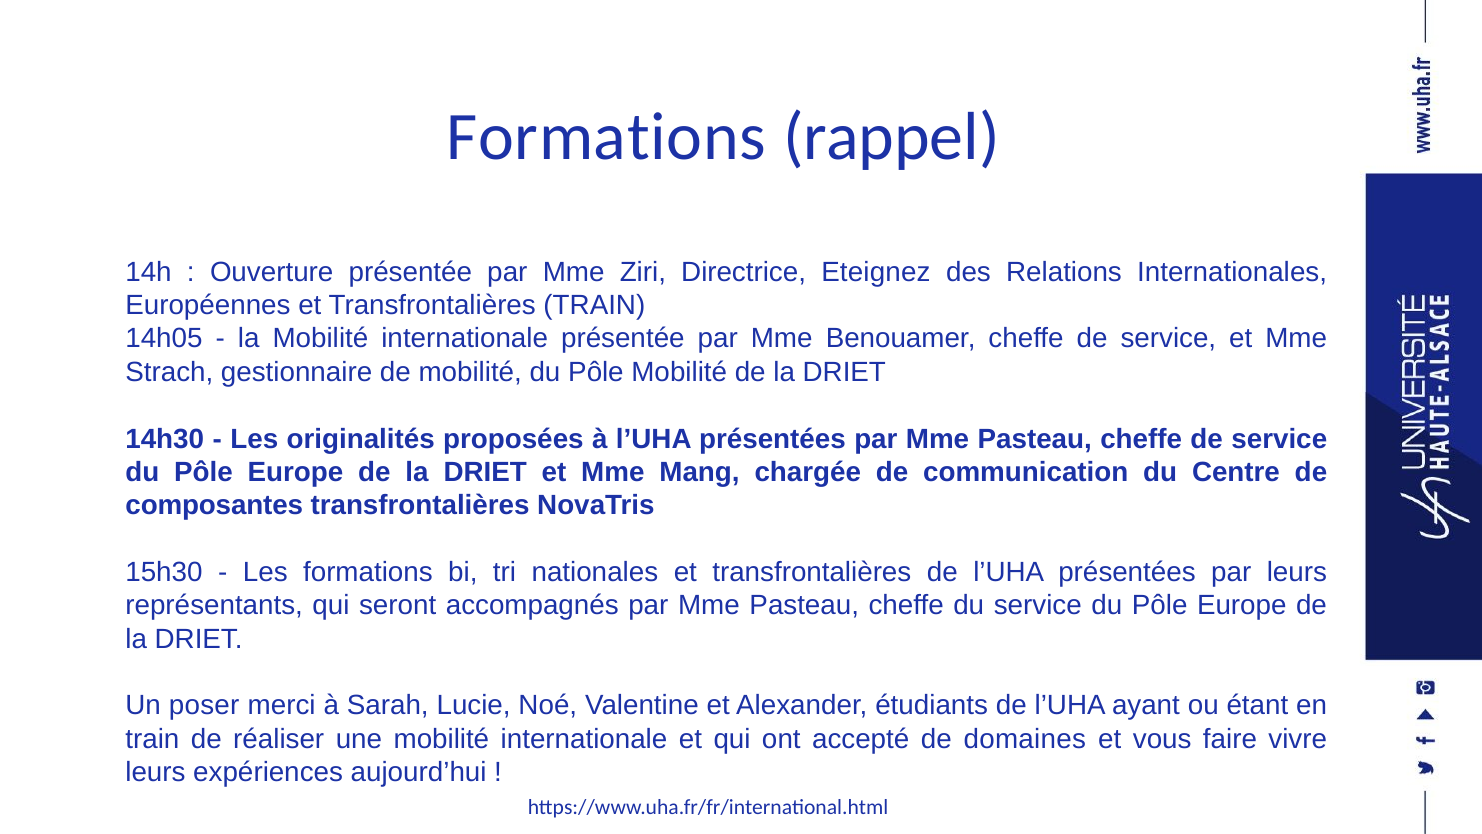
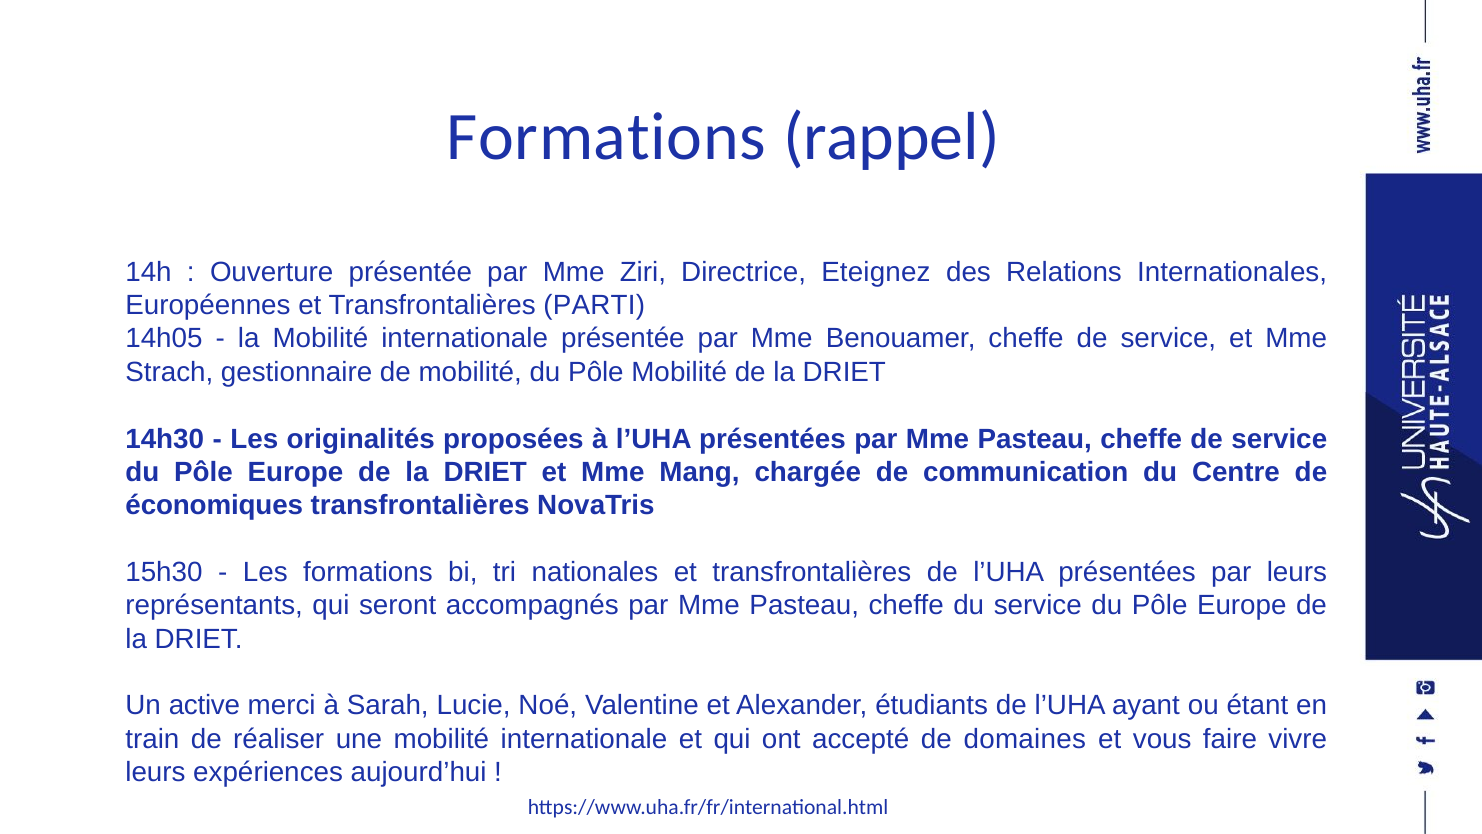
Transfrontalières TRAIN: TRAIN -> PARTI
composantes: composantes -> économiques
poser: poser -> active
